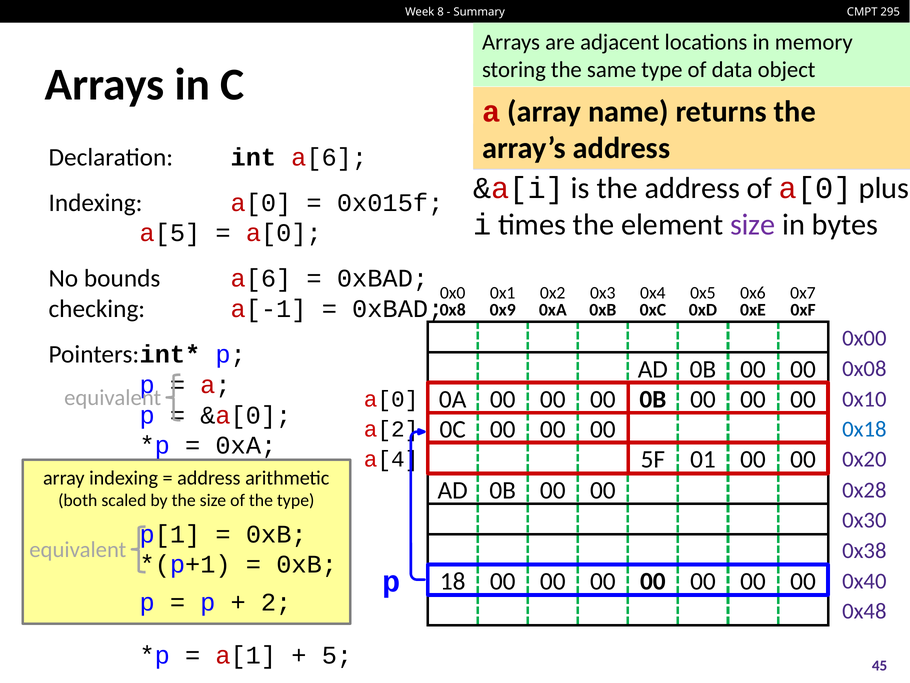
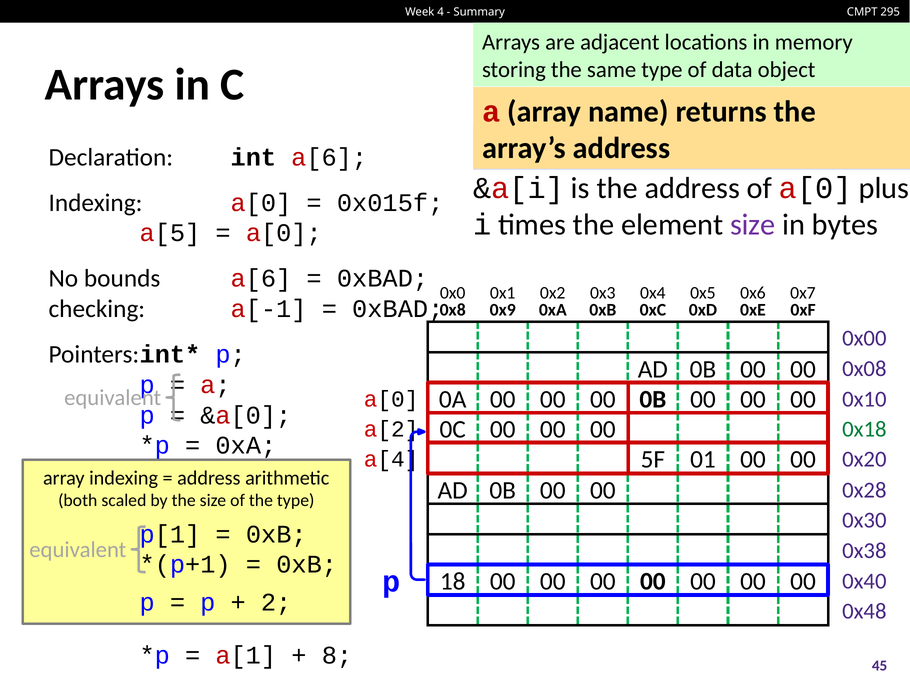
8: 8 -> 4
0x18 colour: blue -> green
5: 5 -> 8
